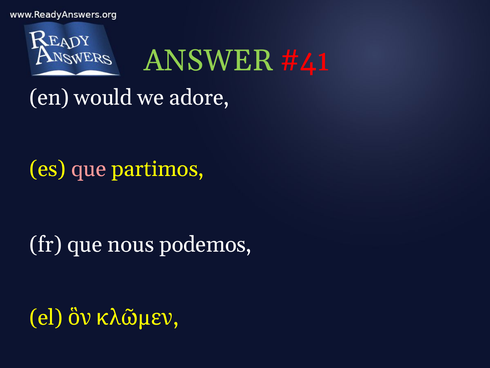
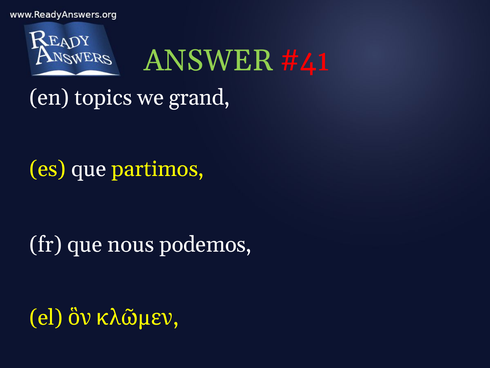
would: would -> topics
adore: adore -> grand
que at (89, 169) colour: pink -> white
